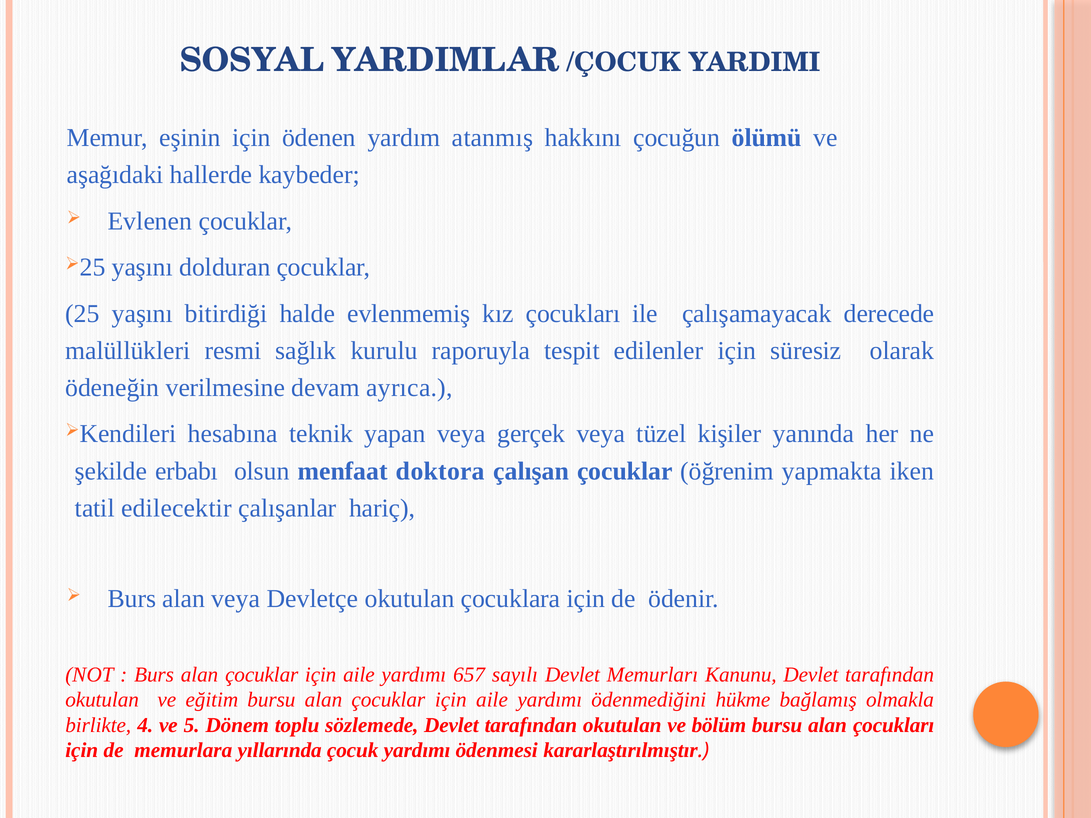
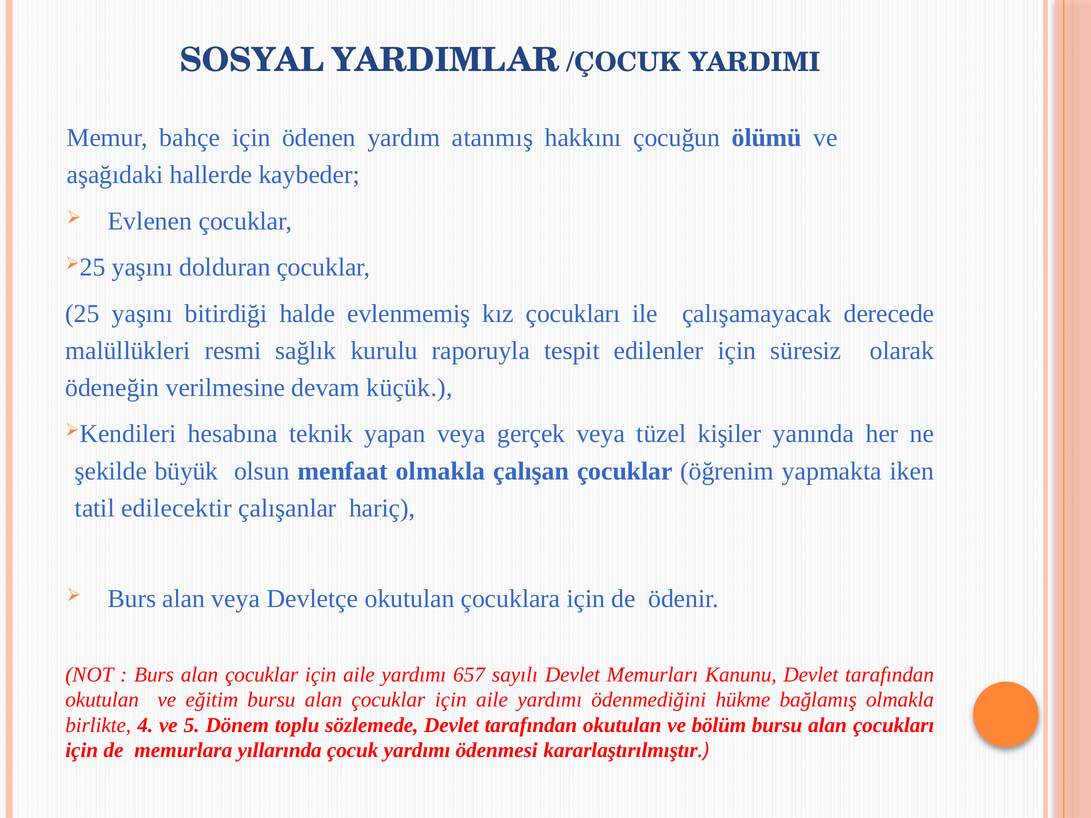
eşinin: eşinin -> bahçe
ayrıca: ayrıca -> küçük
erbabı: erbabı -> büyük
menfaat doktora: doktora -> olmakla
